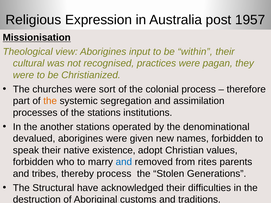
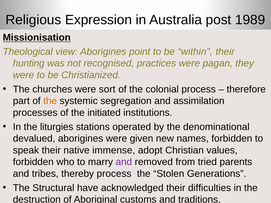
1957: 1957 -> 1989
input: input -> point
cultural: cultural -> hunting
the stations: stations -> initiated
another: another -> liturgies
existence: existence -> immense
and at (124, 162) colour: blue -> purple
rites: rites -> tried
